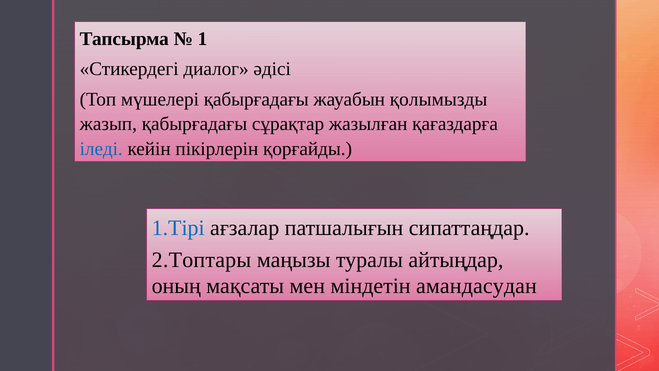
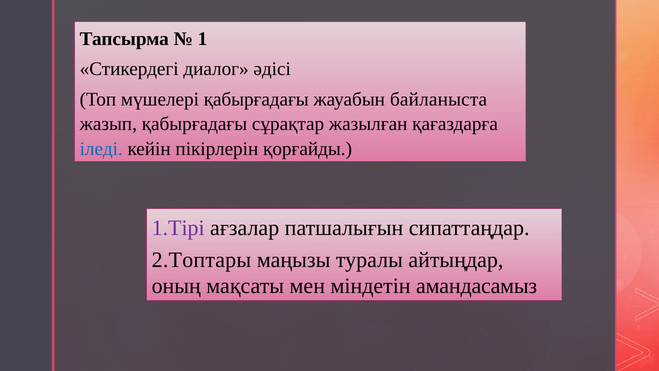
қолымызды: қолымызды -> байланыста
1.Тірі colour: blue -> purple
амандасудан: амандасудан -> амандасамыз
